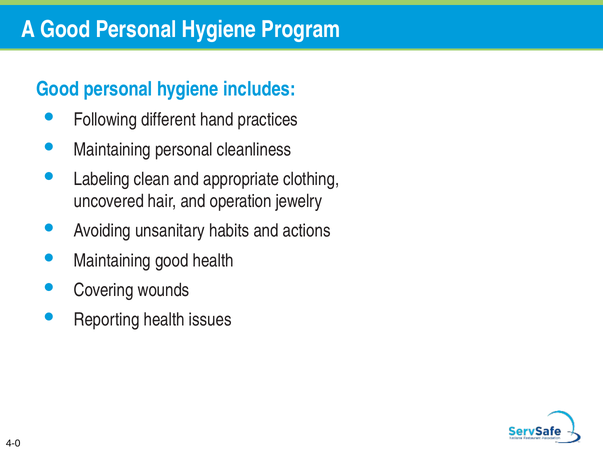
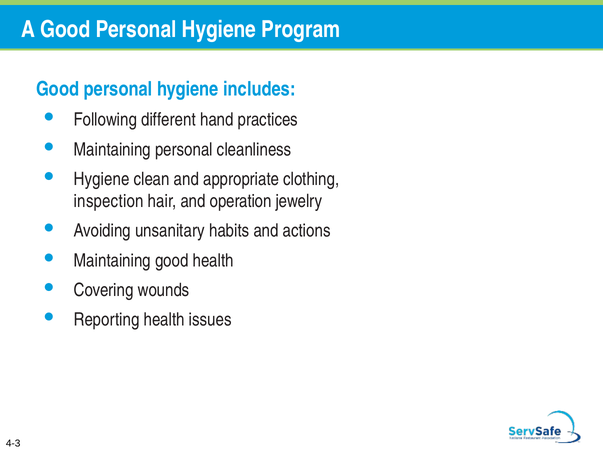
Labeling at (102, 179): Labeling -> Hygiene
uncovered: uncovered -> inspection
4-0: 4-0 -> 4-3
